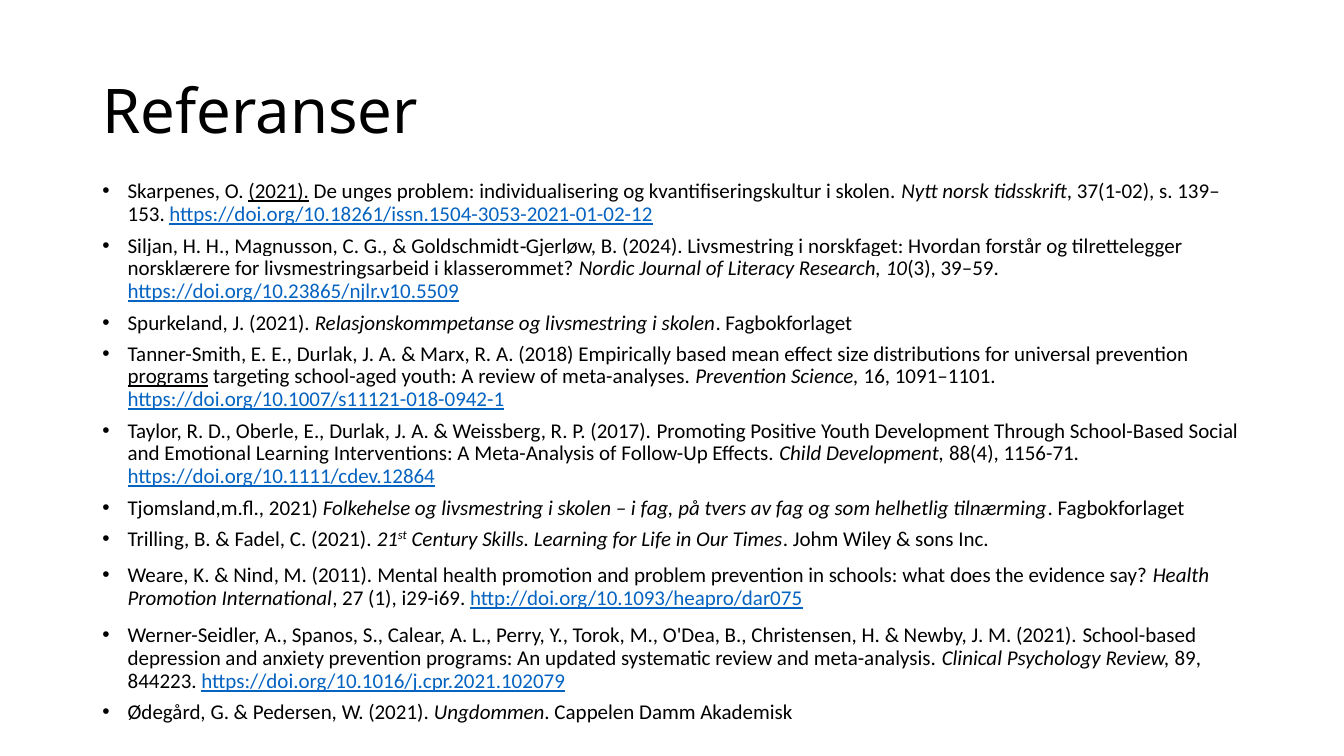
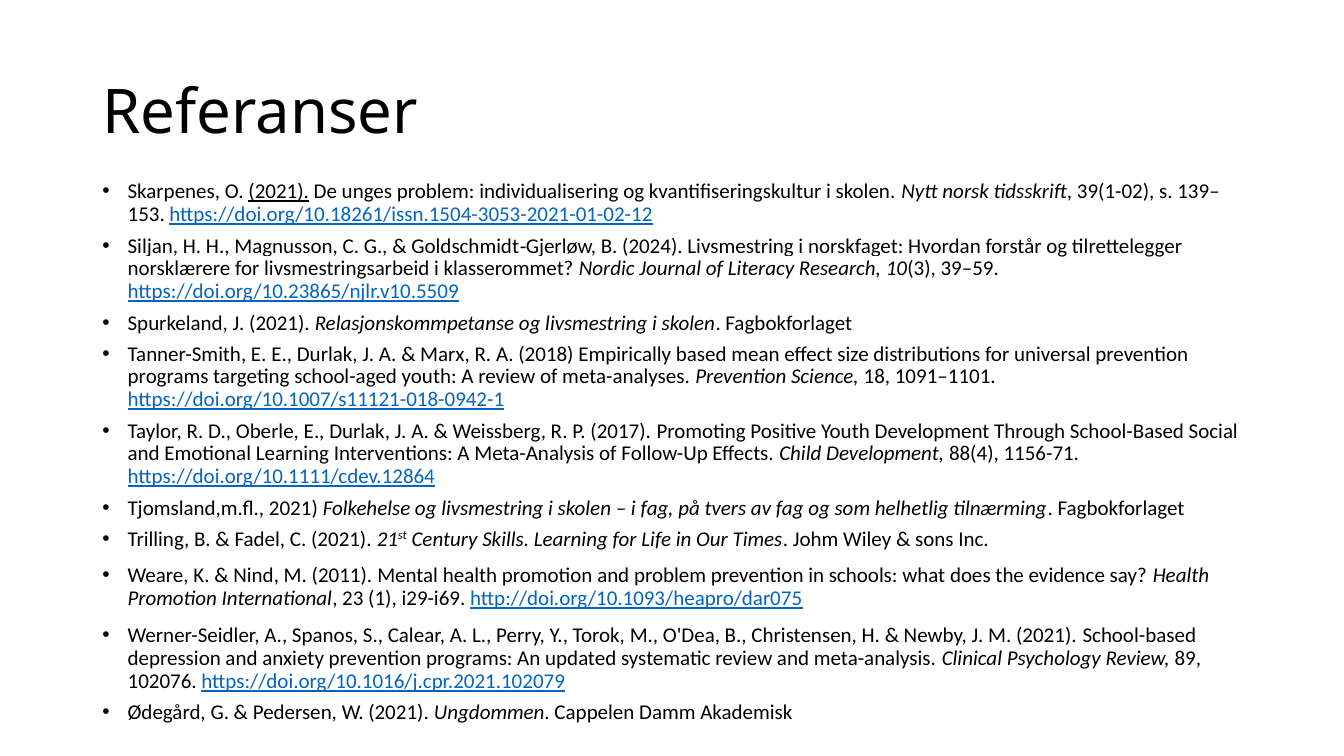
37(1-02: 37(1-02 -> 39(1-02
programs at (168, 377) underline: present -> none
16: 16 -> 18
27: 27 -> 23
844223: 844223 -> 102076
